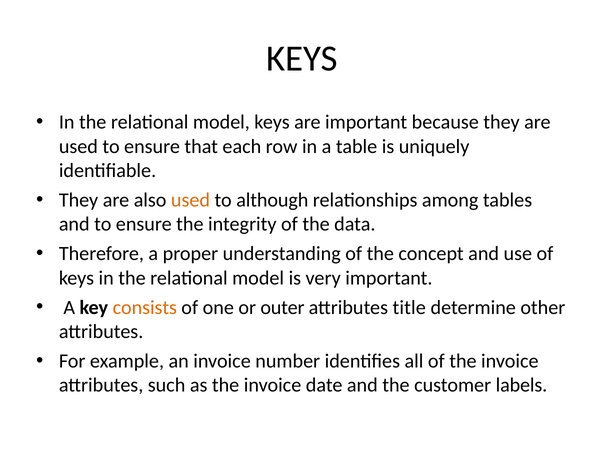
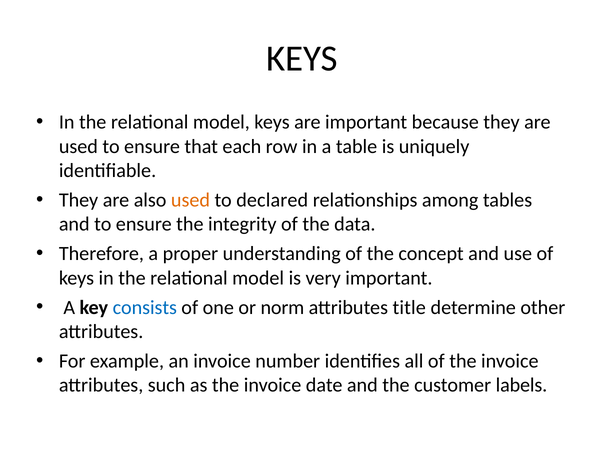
although: although -> declared
consists colour: orange -> blue
outer: outer -> norm
